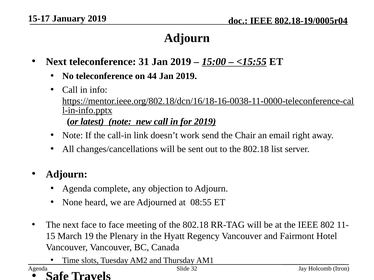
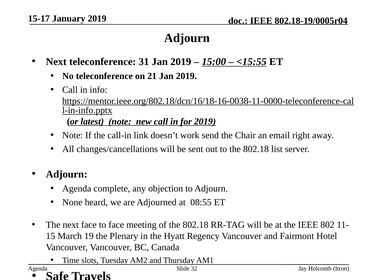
44: 44 -> 21
